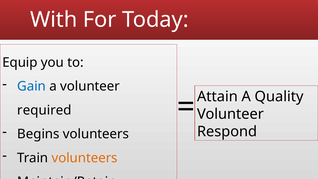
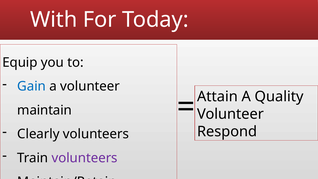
required: required -> maintain
Begins: Begins -> Clearly
volunteers at (85, 158) colour: orange -> purple
